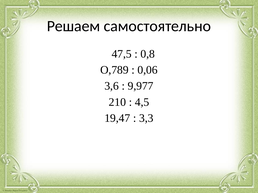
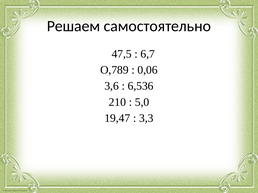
0,8: 0,8 -> 6,7
9,977: 9,977 -> 6,536
4,5: 4,5 -> 5,0
